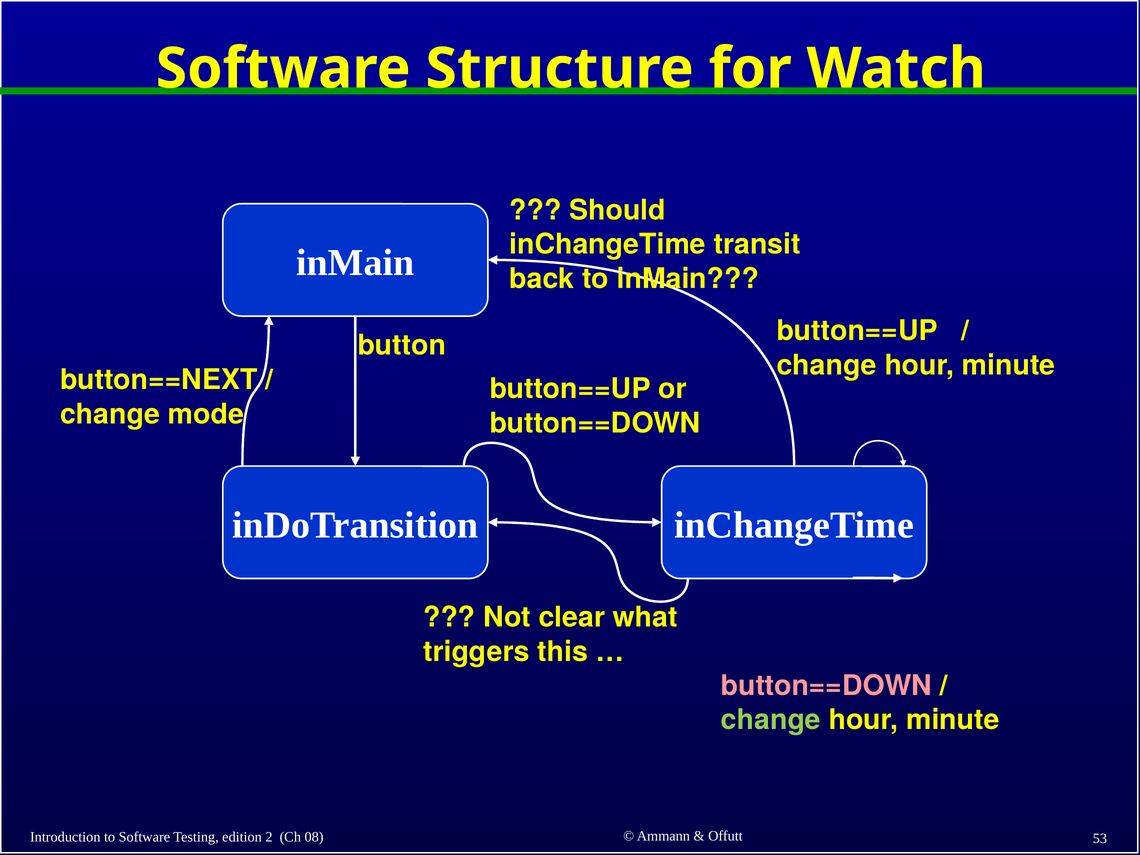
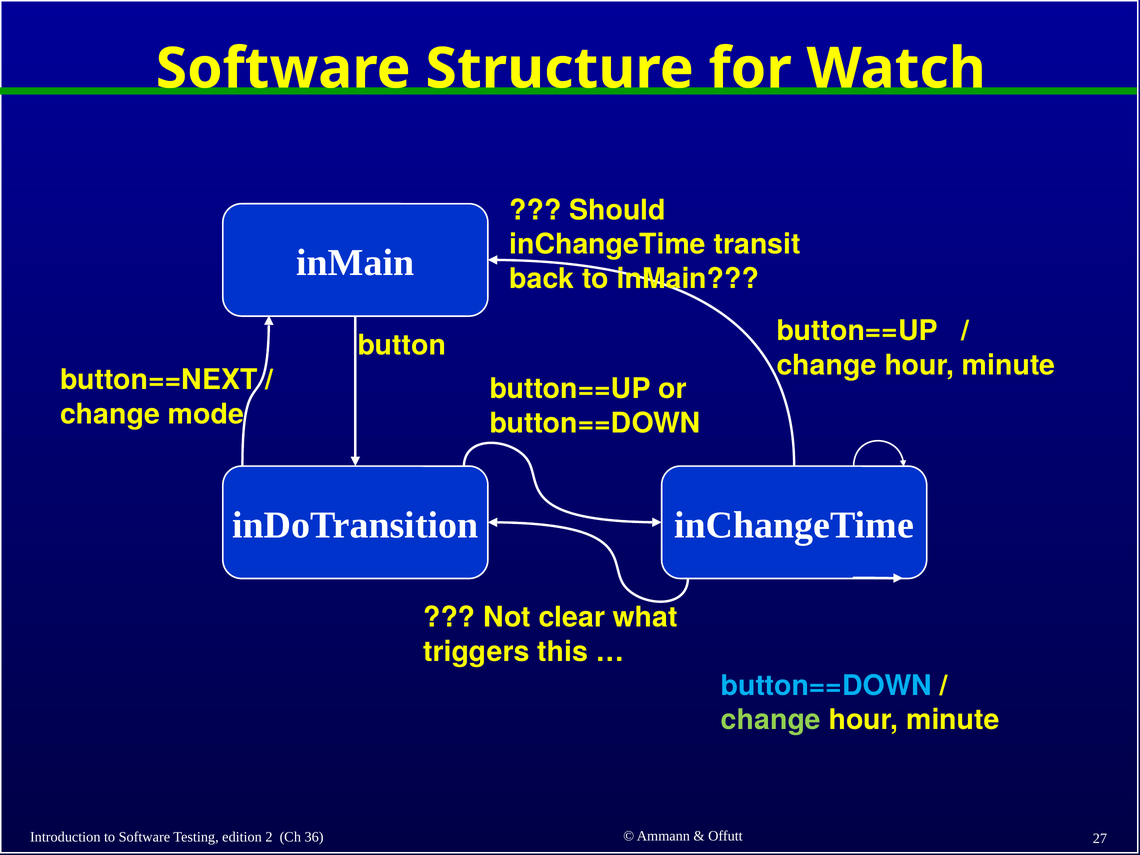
button==DOWN at (826, 686) colour: pink -> light blue
53: 53 -> 27
08: 08 -> 36
